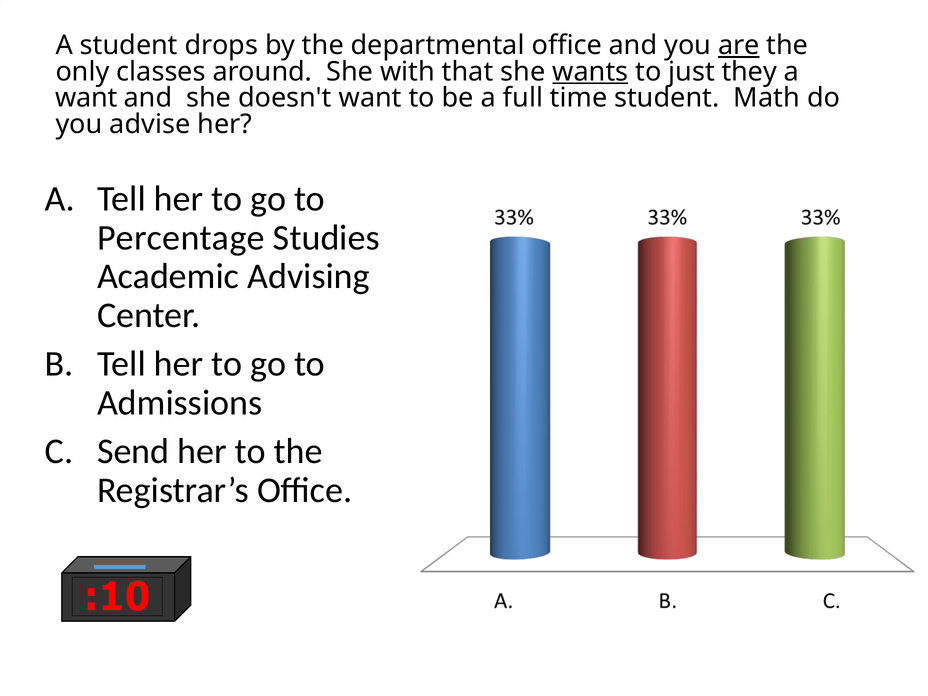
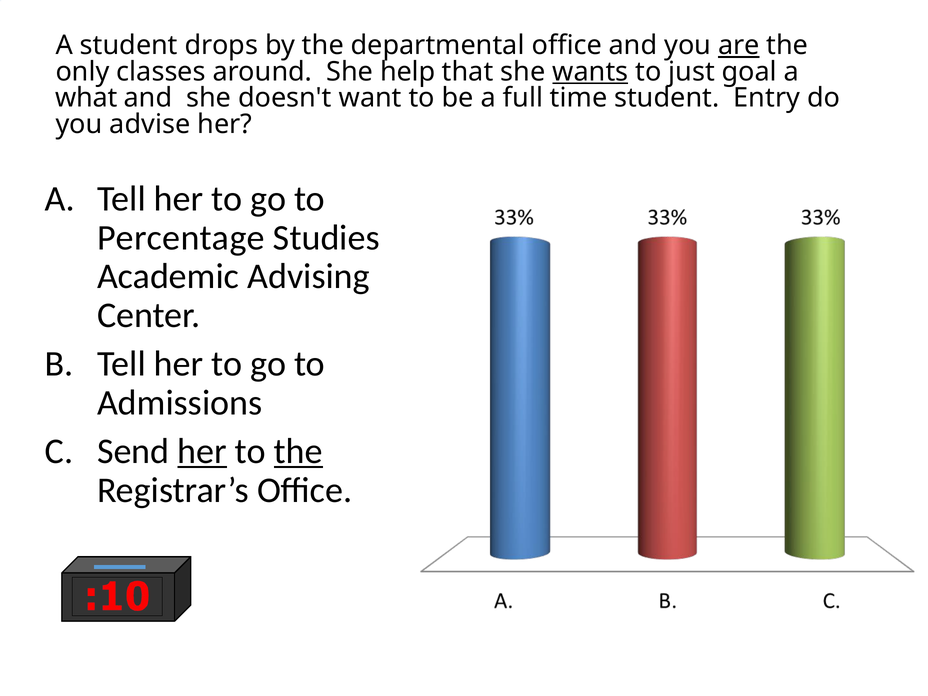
with: with -> help
they: they -> goal
want at (86, 98): want -> what
Math: Math -> Entry
her at (202, 452) underline: none -> present
the at (298, 452) underline: none -> present
